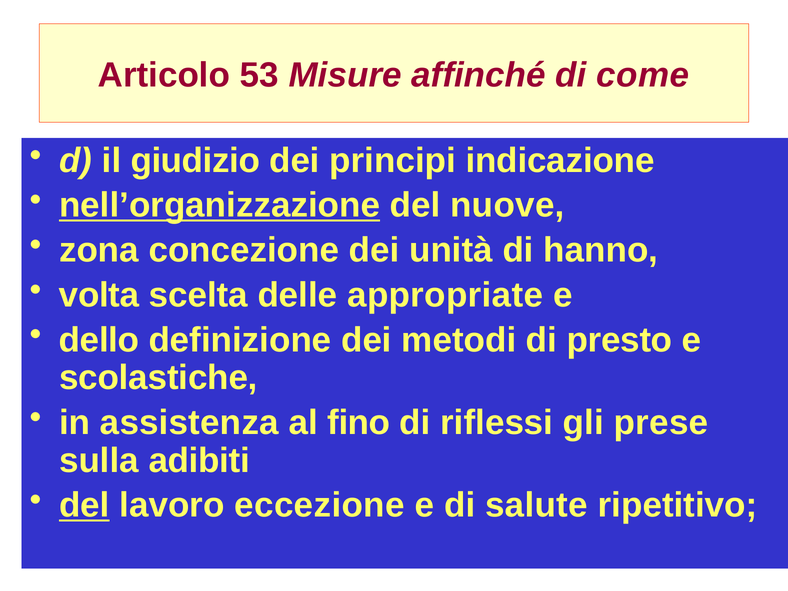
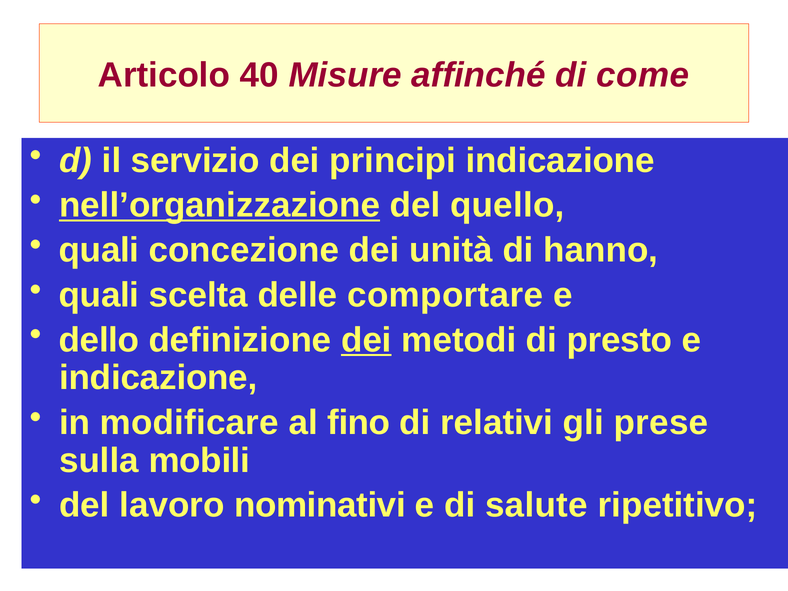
53: 53 -> 40
giudizio: giudizio -> servizio
nuove: nuove -> quello
zona at (99, 250): zona -> quali
volta at (99, 295): volta -> quali
appropriate: appropriate -> comportare
dei at (366, 340) underline: none -> present
scolastiche at (158, 378): scolastiche -> indicazione
assistenza: assistenza -> modificare
riflessi: riflessi -> relativi
adibiti: adibiti -> mobili
del at (84, 505) underline: present -> none
eccezione: eccezione -> nominativi
